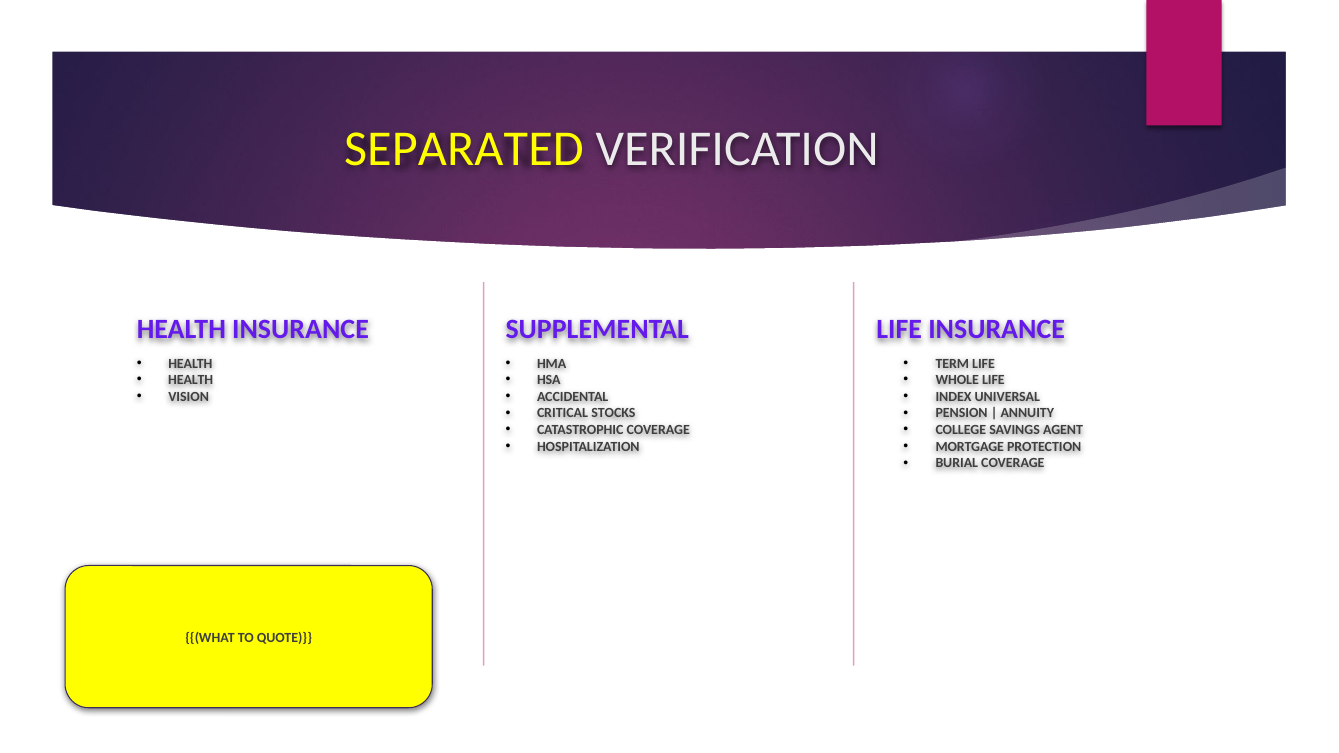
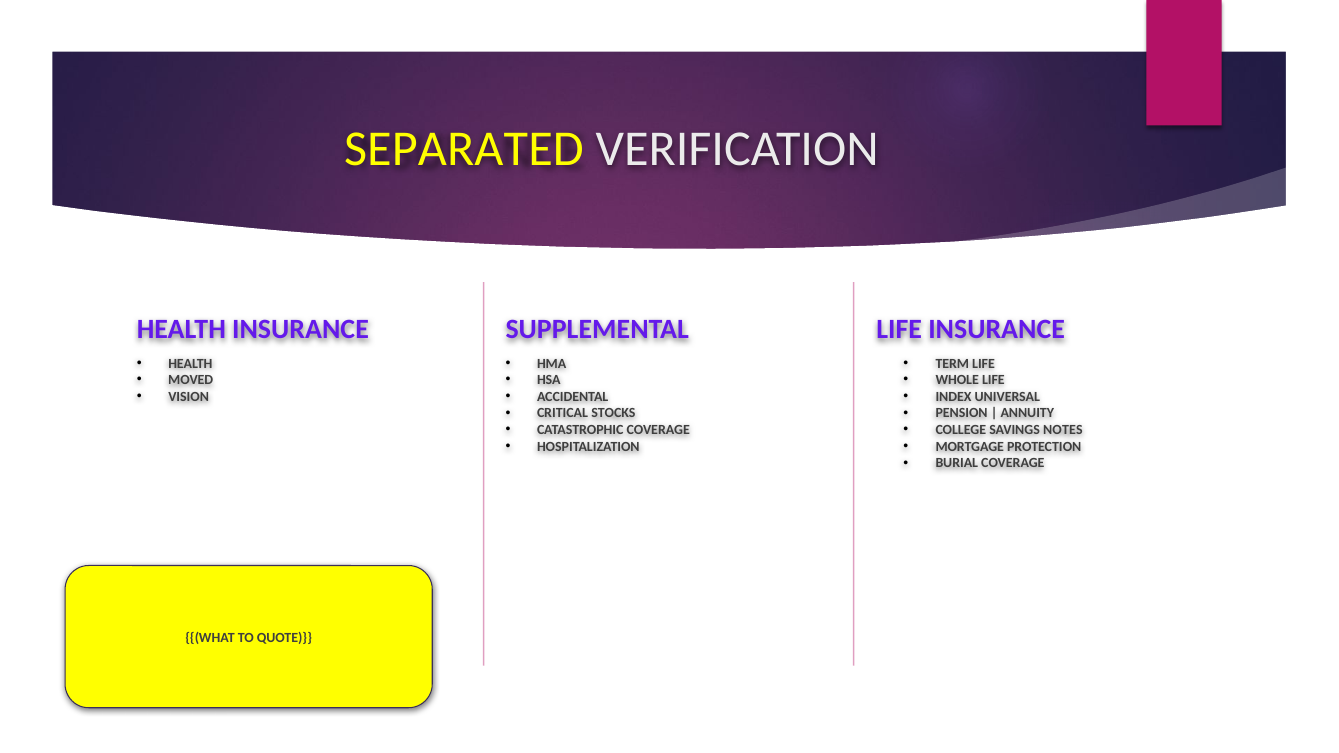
HEALTH at (191, 380): HEALTH -> MOVED
AGENT: AGENT -> NOTES
